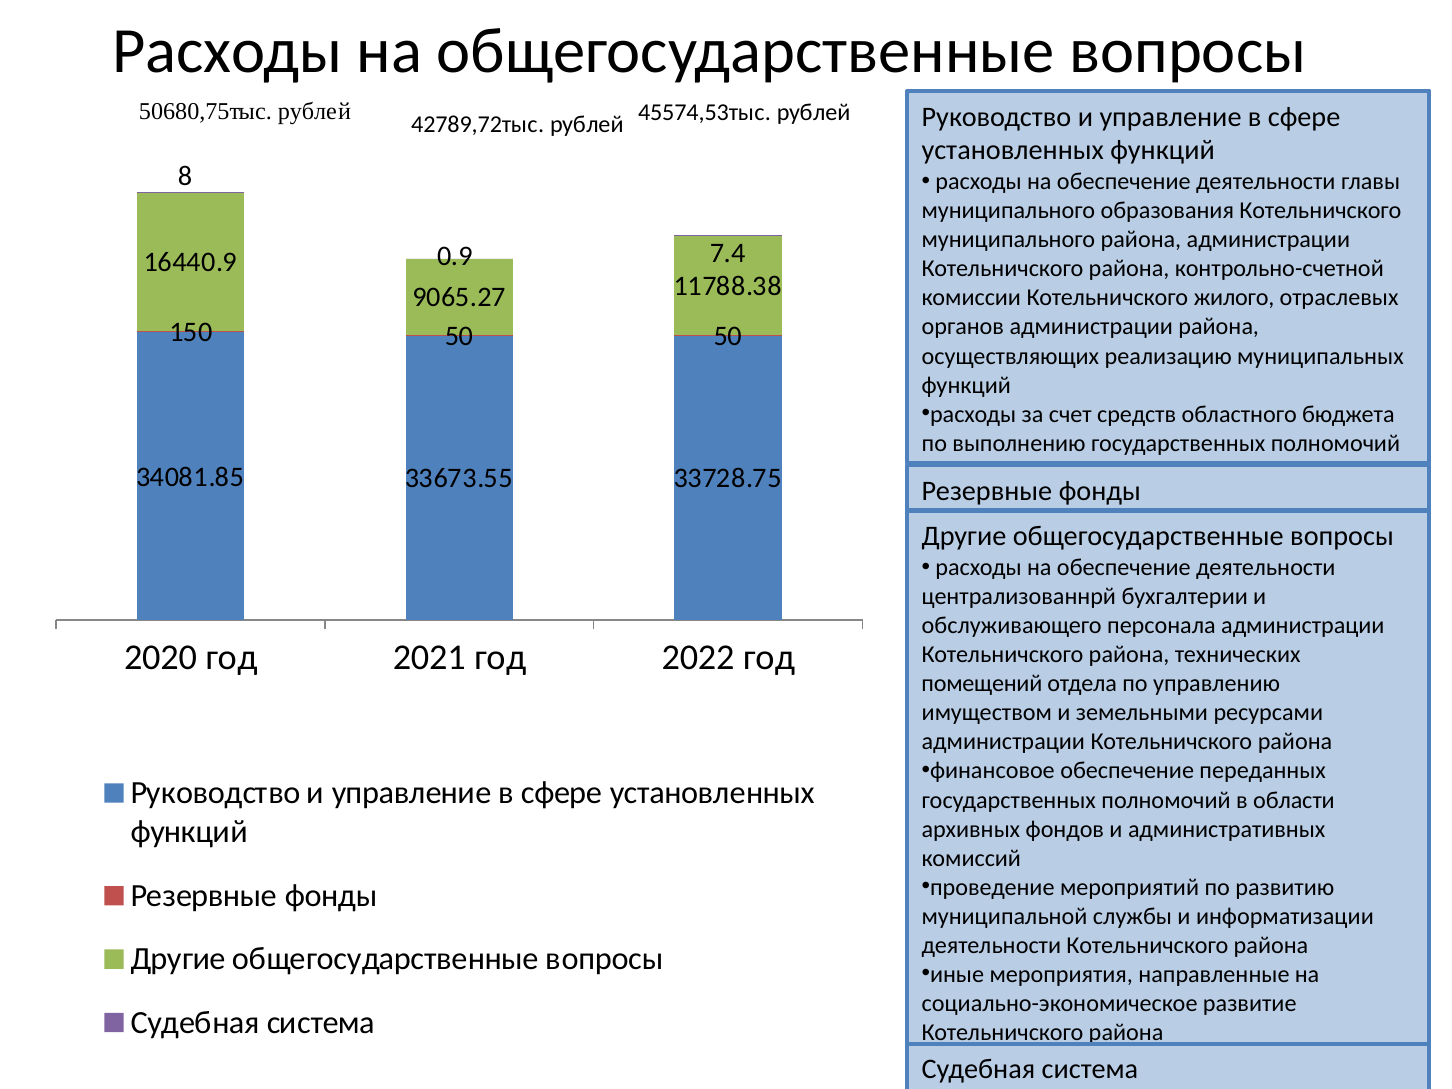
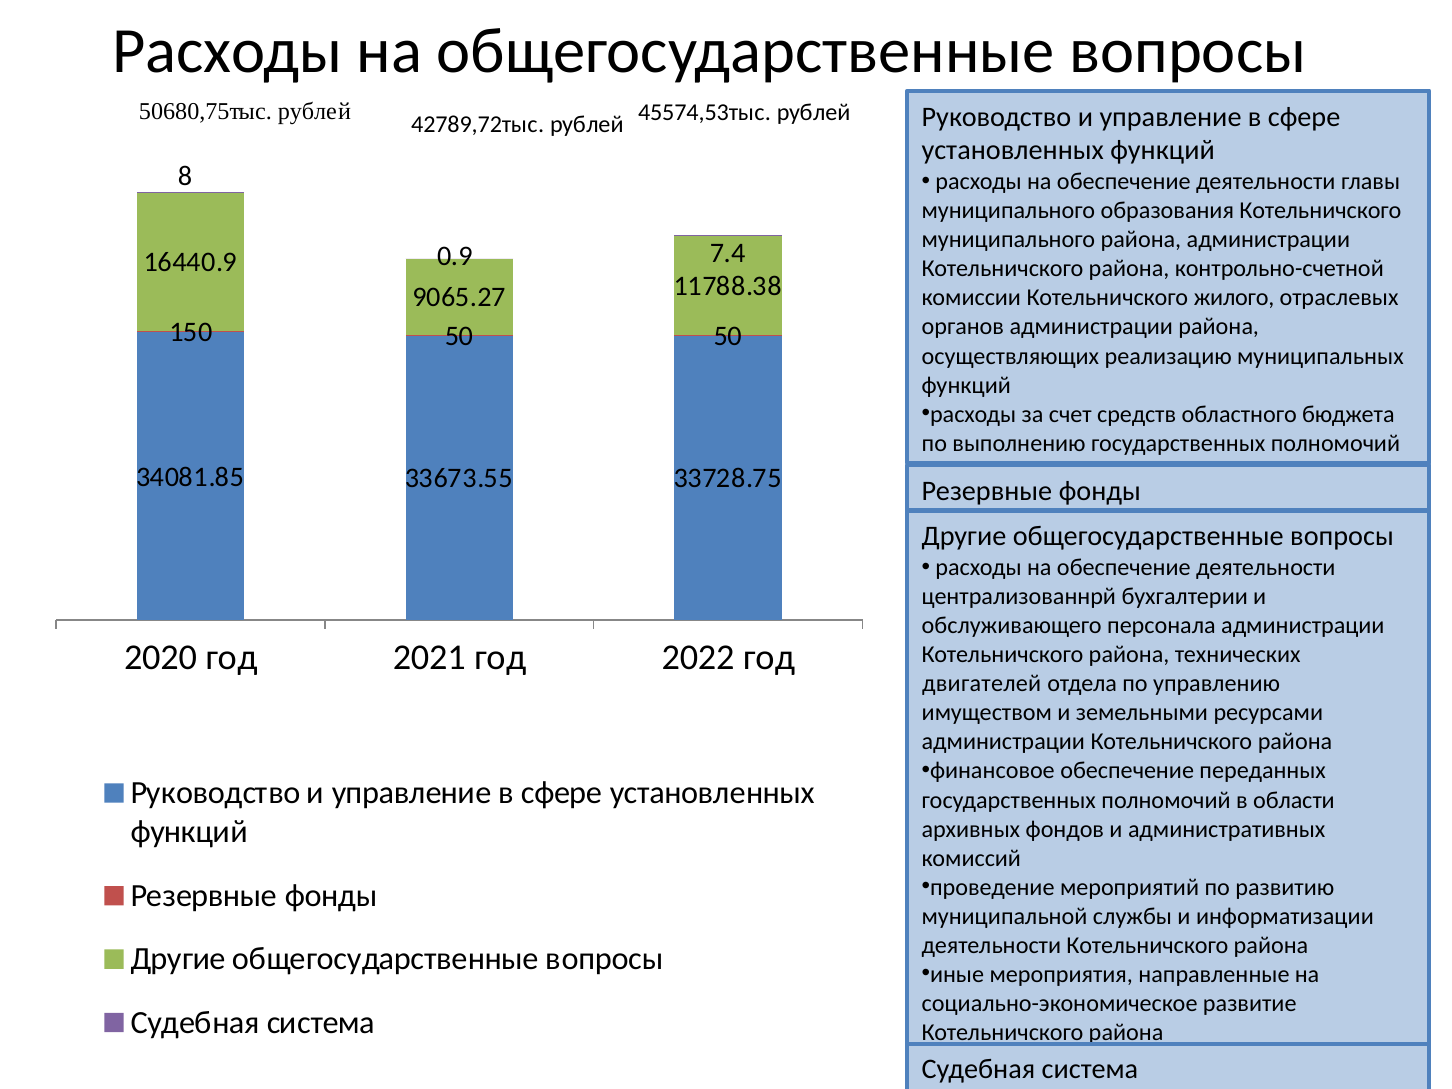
помещений: помещений -> двигателей
